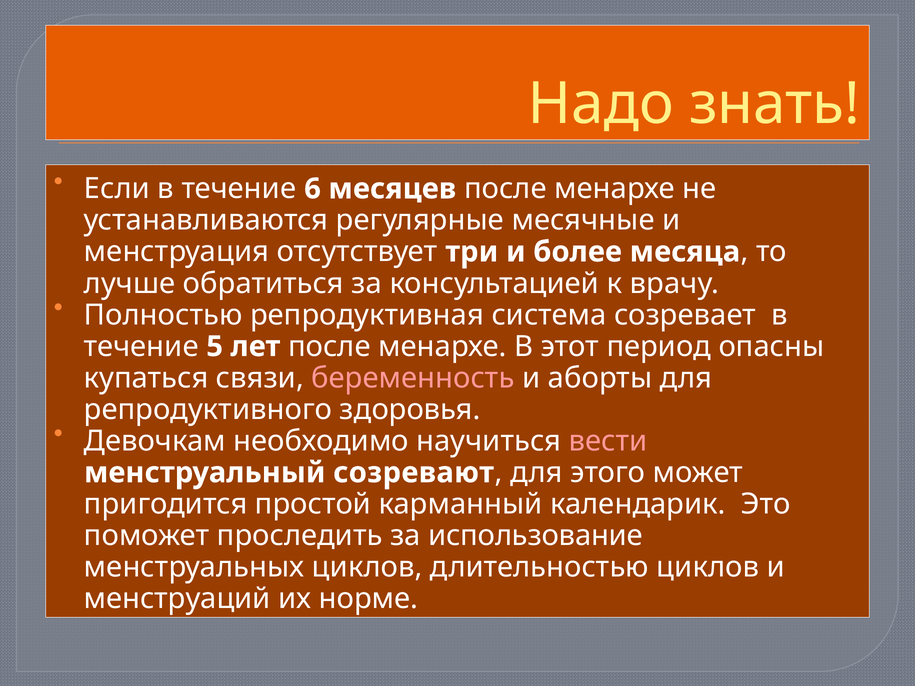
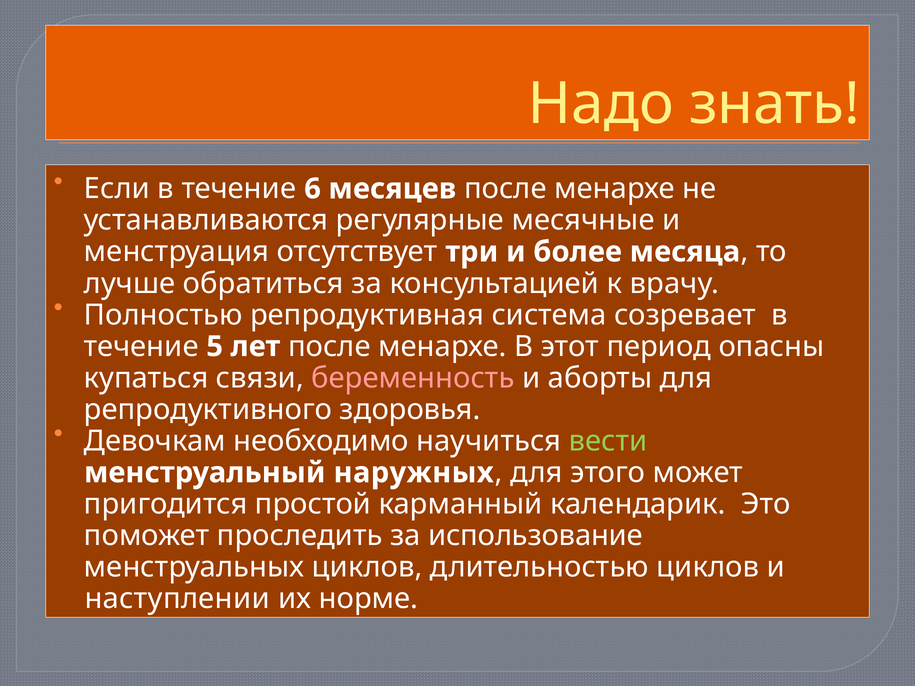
вести colour: pink -> light green
созревают: созревают -> наружных
менструаций: менструаций -> наступлении
